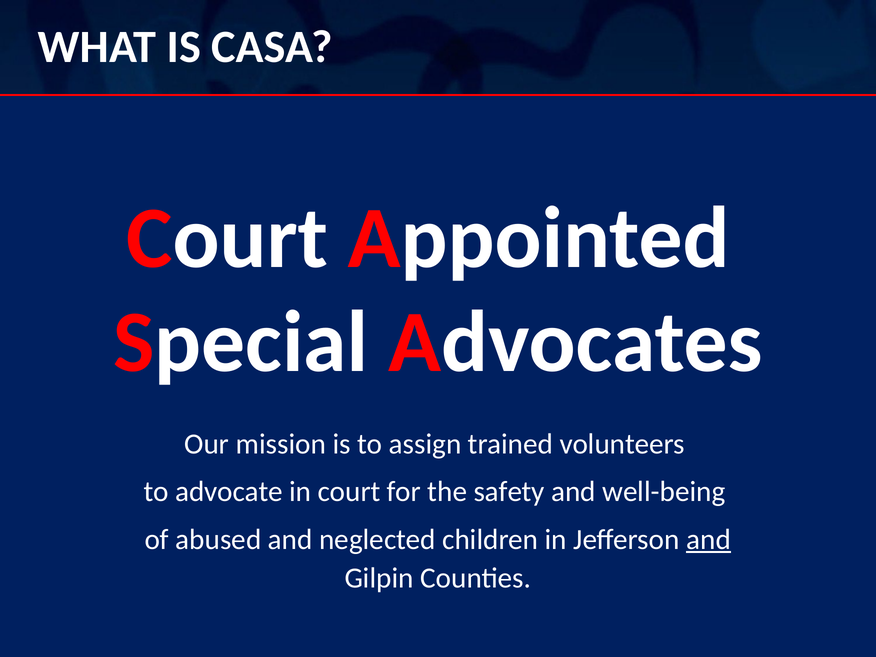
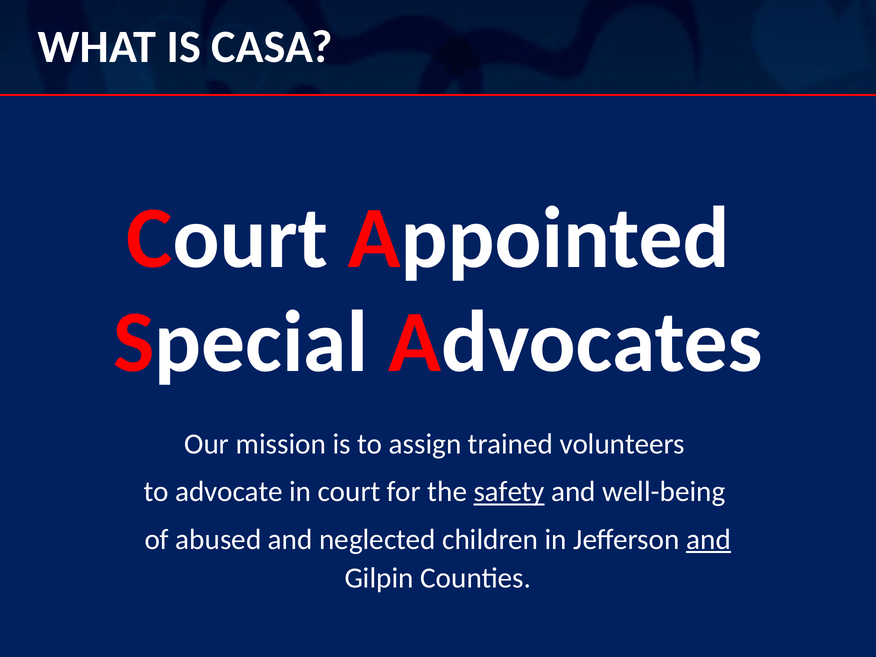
safety underline: none -> present
